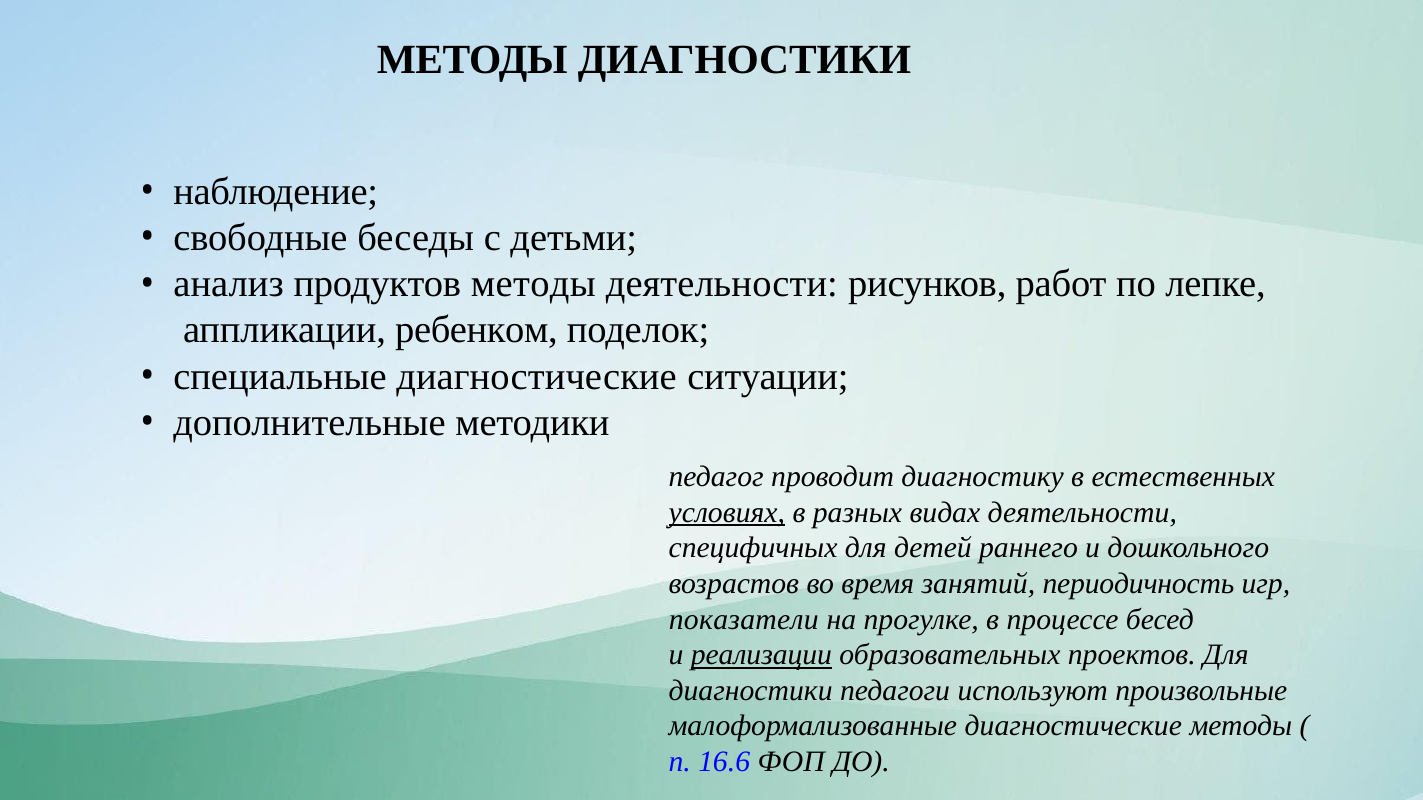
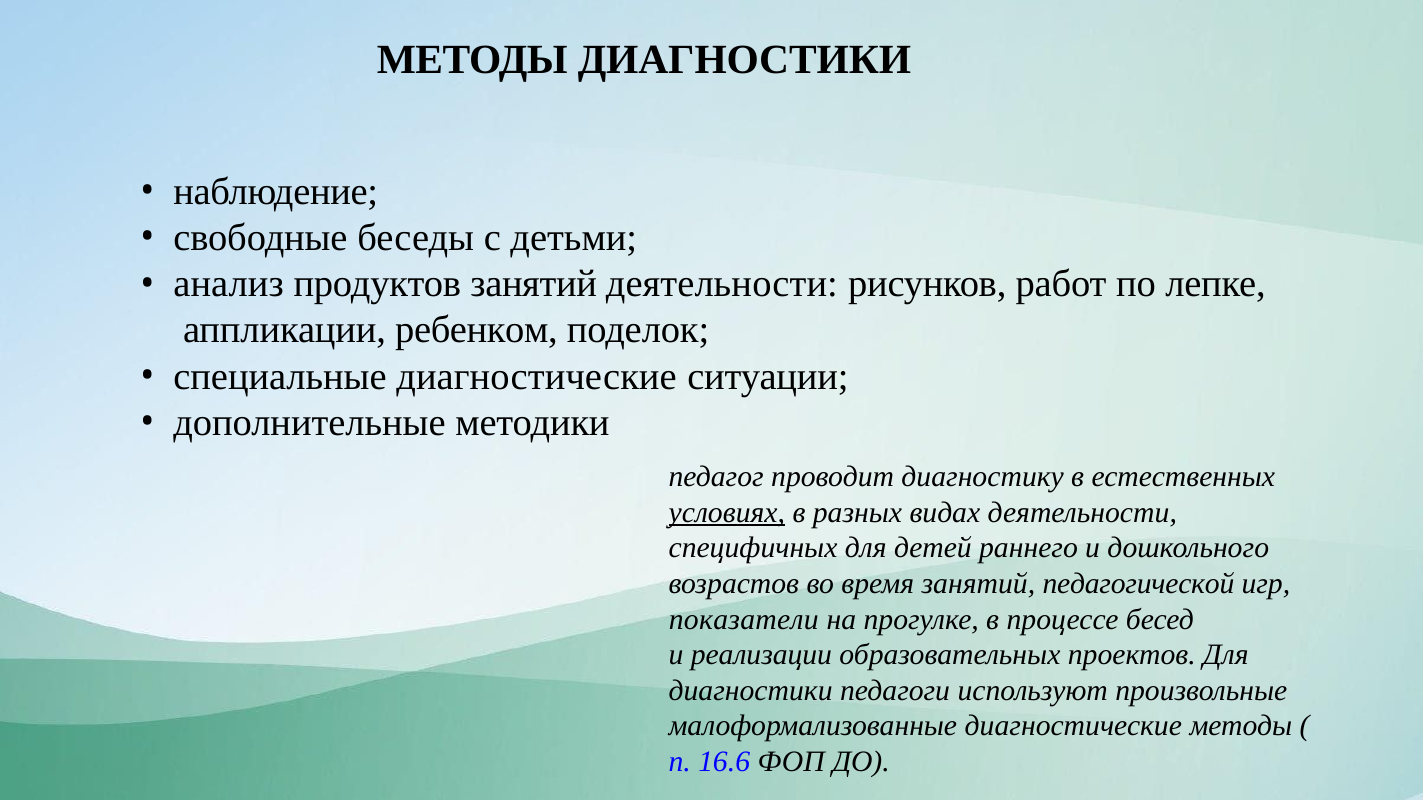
продуктов методы: методы -> занятий
периодичность: периодичность -> педагогической
реализации underline: present -> none
